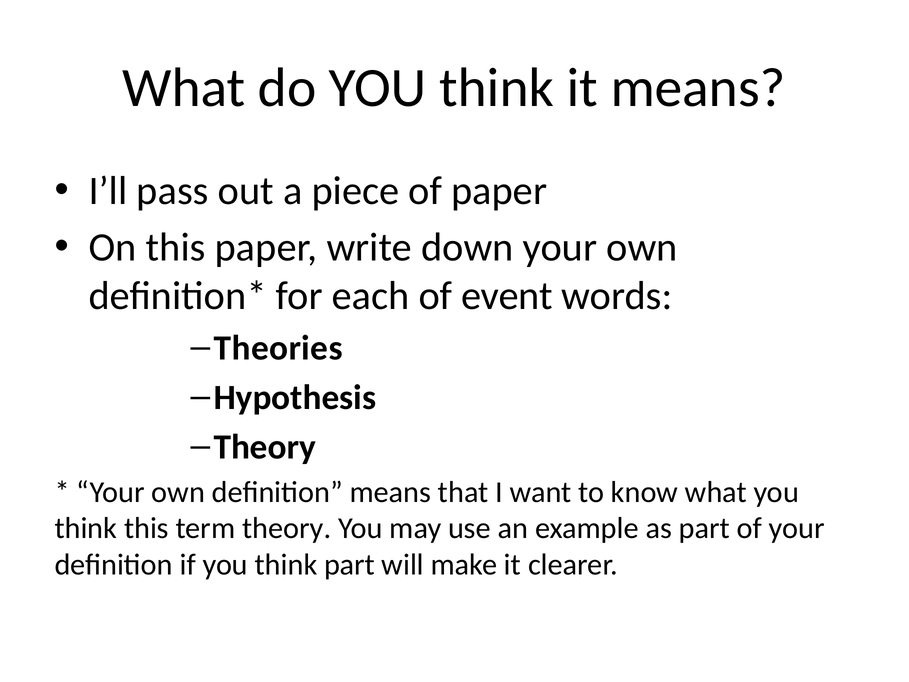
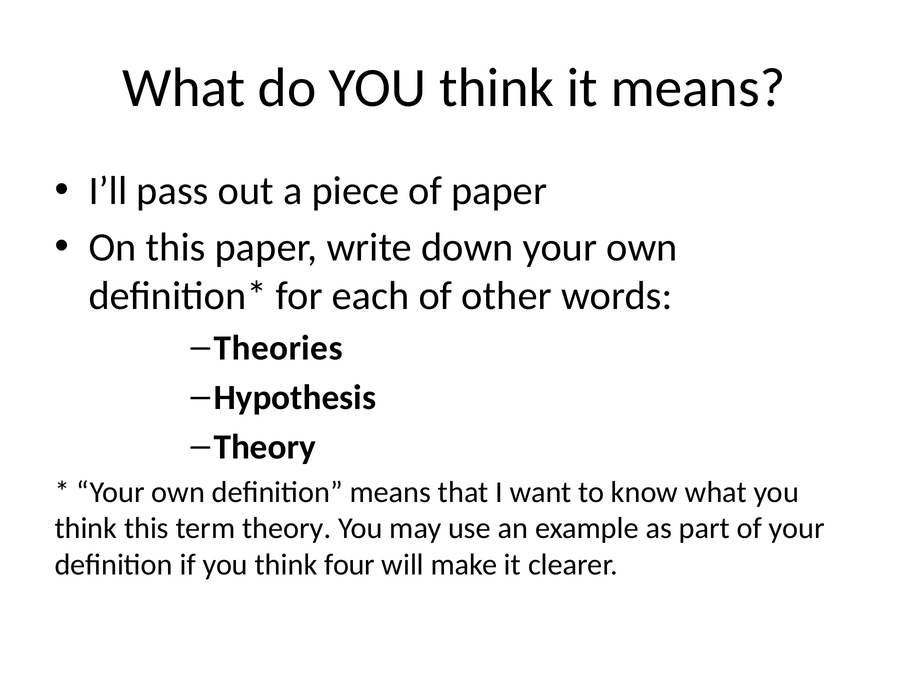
event: event -> other
think part: part -> four
